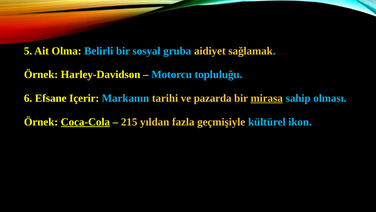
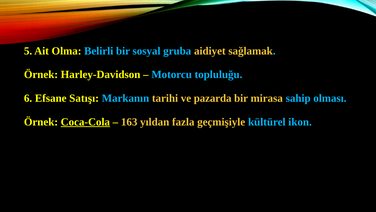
Içerir: Içerir -> Satışı
mirasa underline: present -> none
215: 215 -> 163
